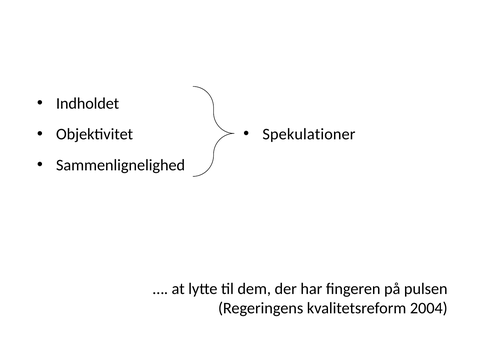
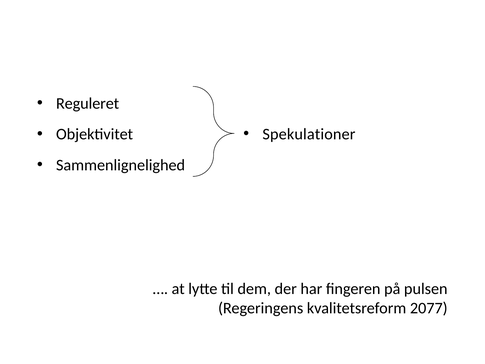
Indholdet: Indholdet -> Reguleret
2004: 2004 -> 2077
